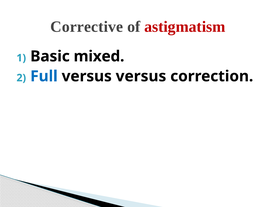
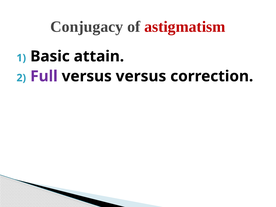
Corrective: Corrective -> Conjugacy
mixed: mixed -> attain
Full colour: blue -> purple
